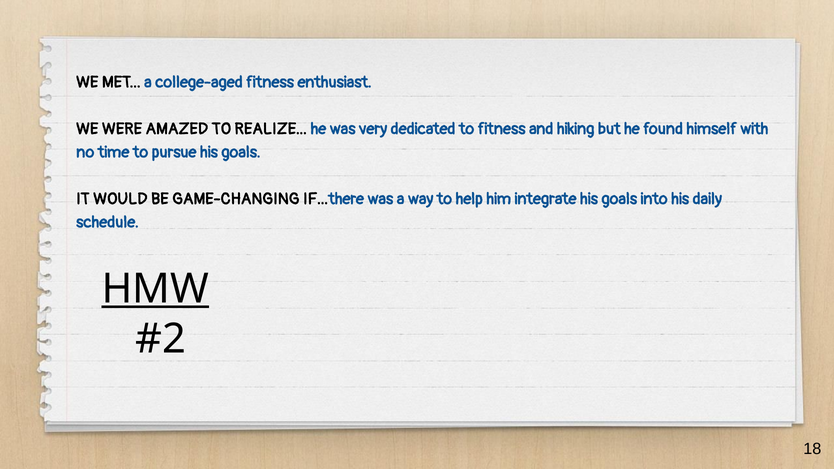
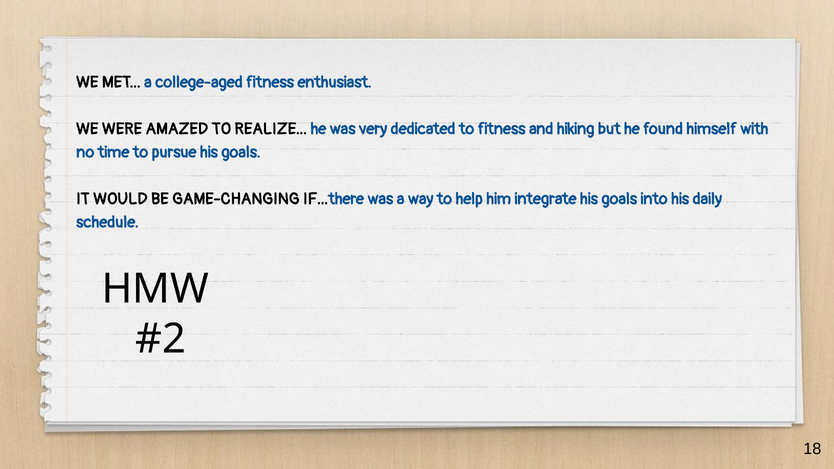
HMW underline: present -> none
